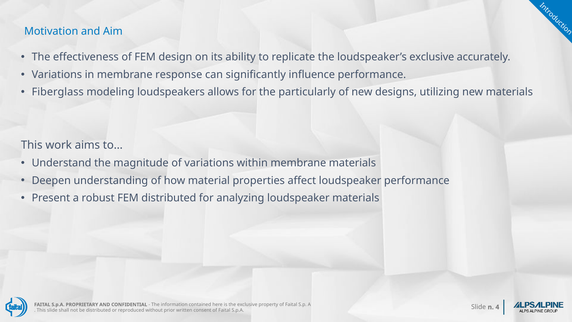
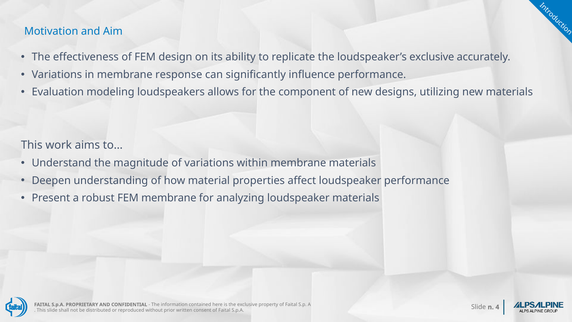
Fiberglass: Fiberglass -> Evaluation
particularly: particularly -> component
FEM distributed: distributed -> membrane
